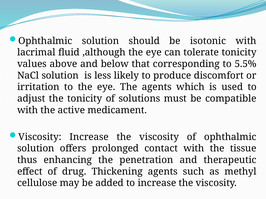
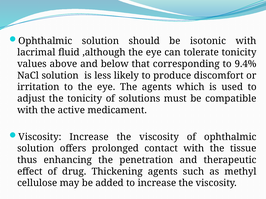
5.5%: 5.5% -> 9.4%
